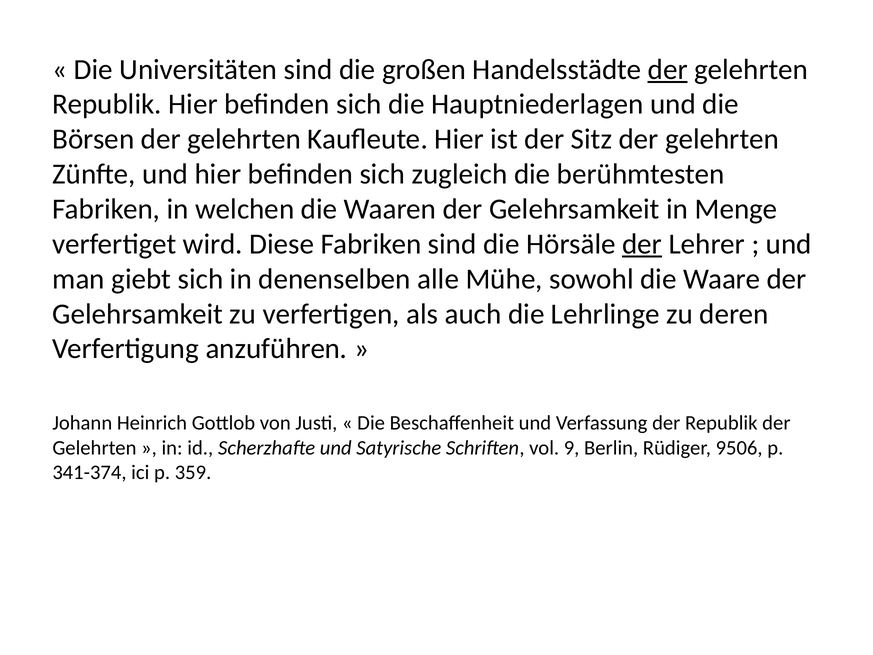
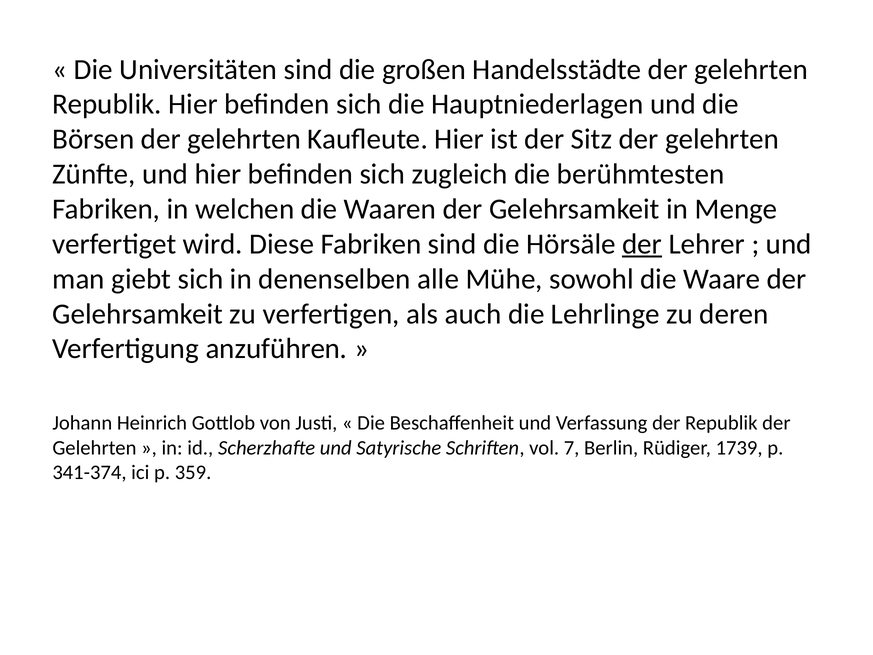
der at (668, 69) underline: present -> none
9: 9 -> 7
9506: 9506 -> 1739
